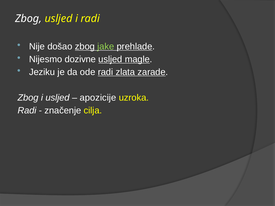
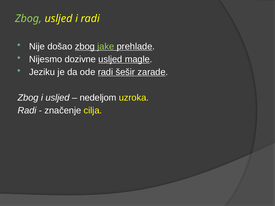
Zbog at (29, 19) colour: white -> light green
zlata: zlata -> šešir
apozicije: apozicije -> nedeljom
